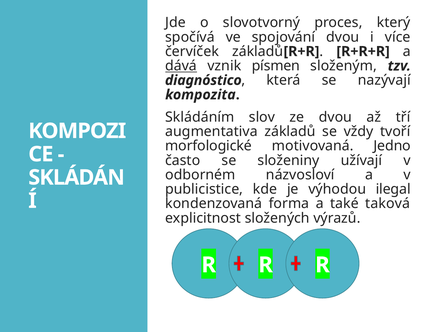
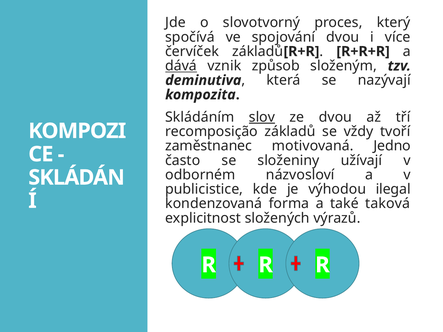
písmen: písmen -> způsob
diagnóstico: diagnóstico -> deminutiva
slov underline: none -> present
augmentativa: augmentativa -> recomposição
morfologické: morfologické -> zaměstnanec
